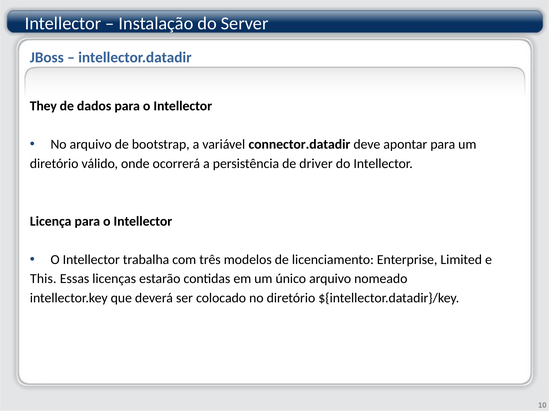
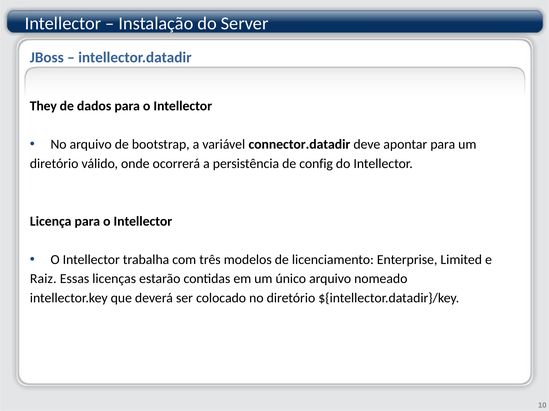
driver: driver -> config
This: This -> Raiz
